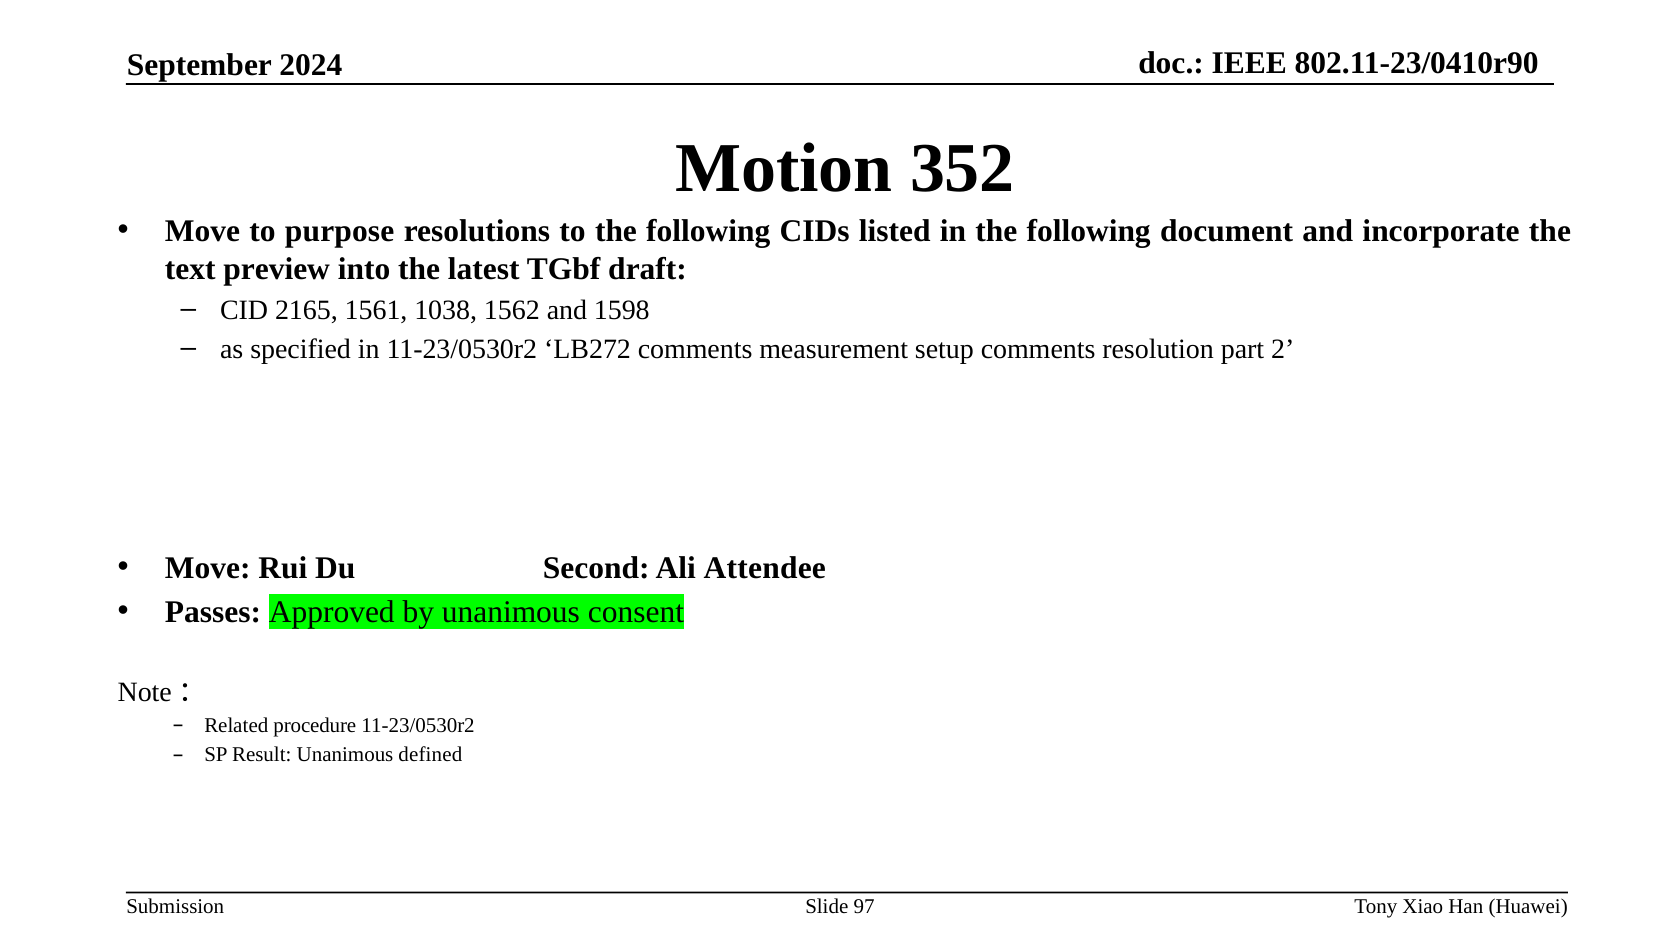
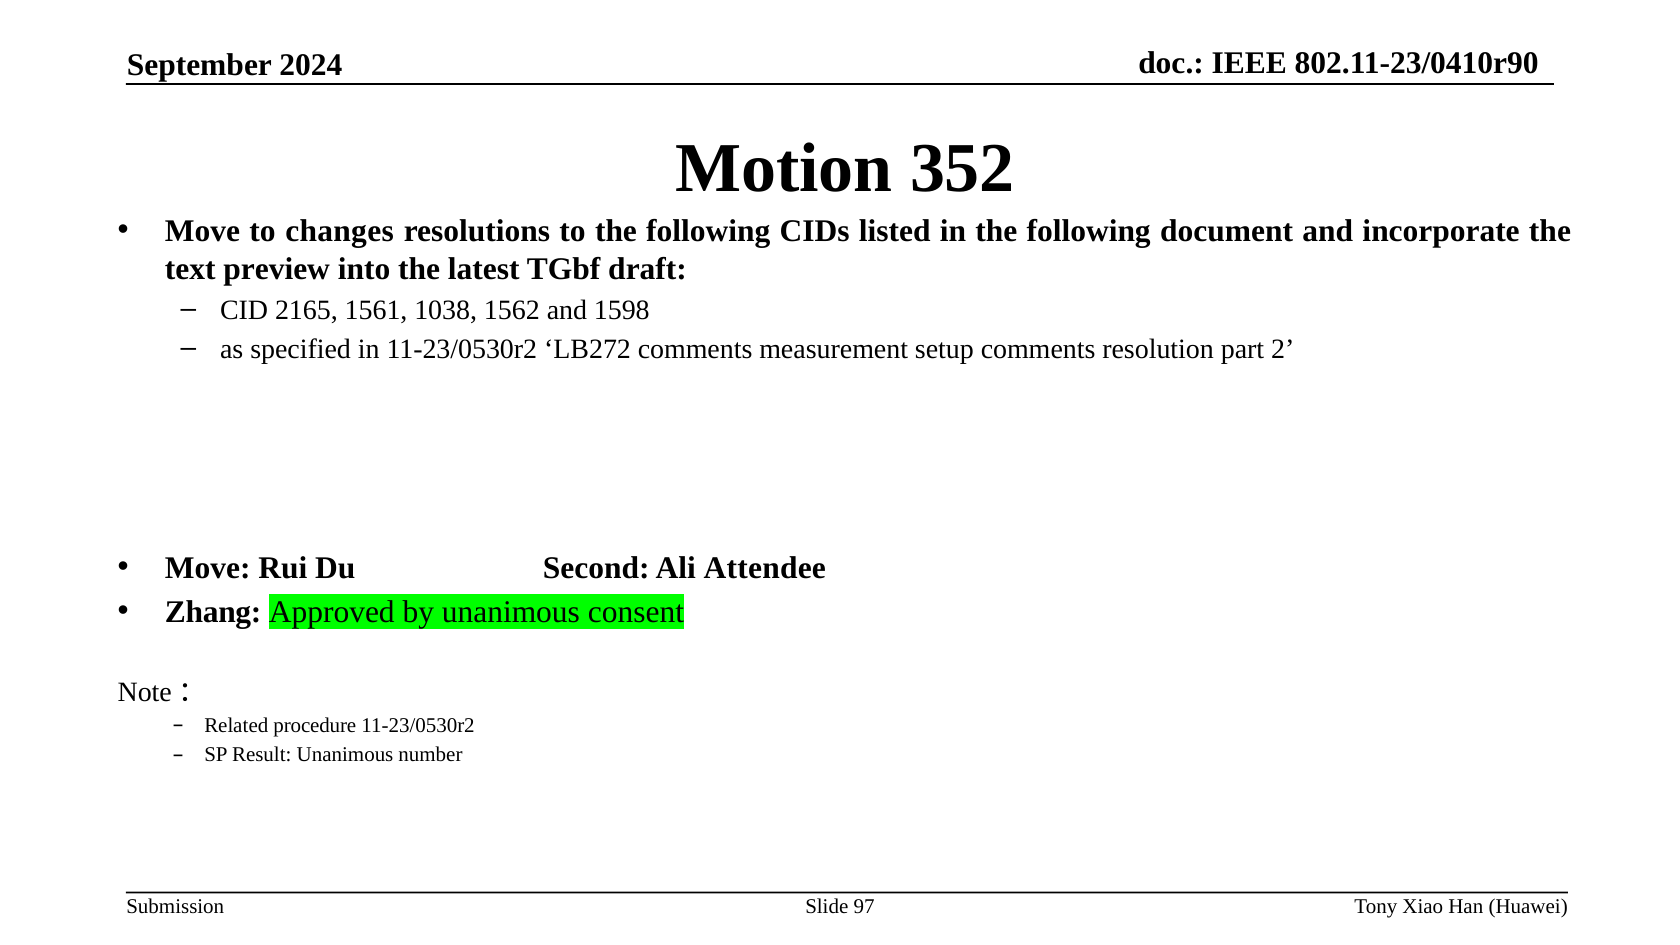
purpose: purpose -> changes
Passes: Passes -> Zhang
defined: defined -> number
